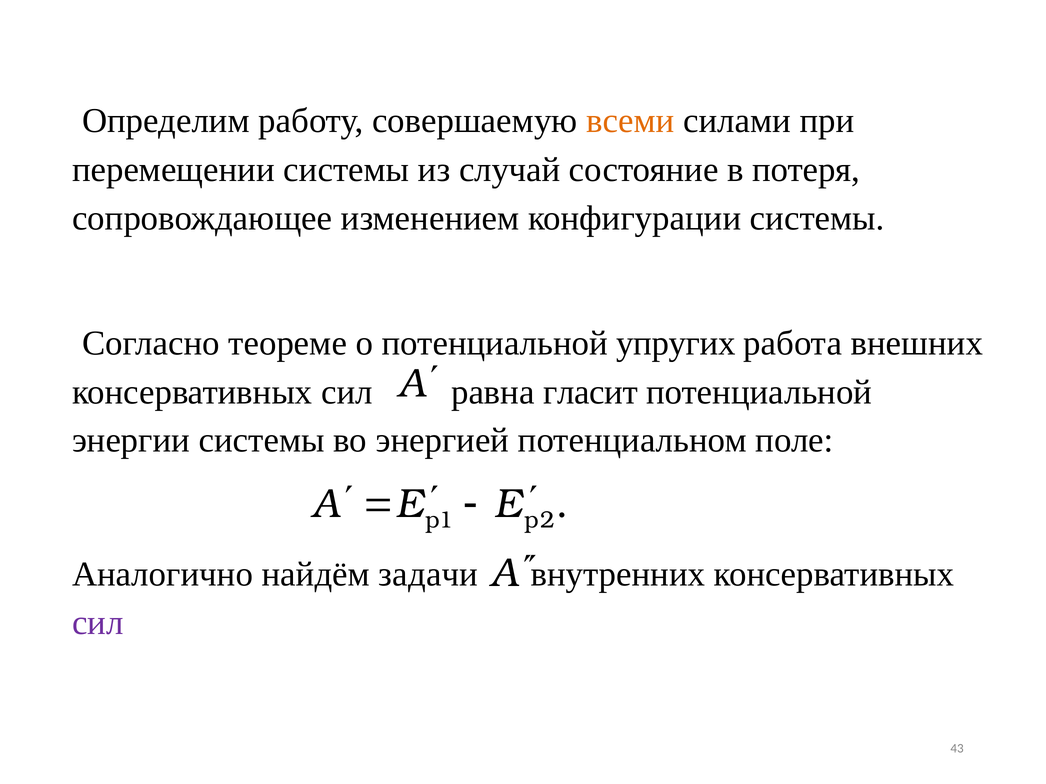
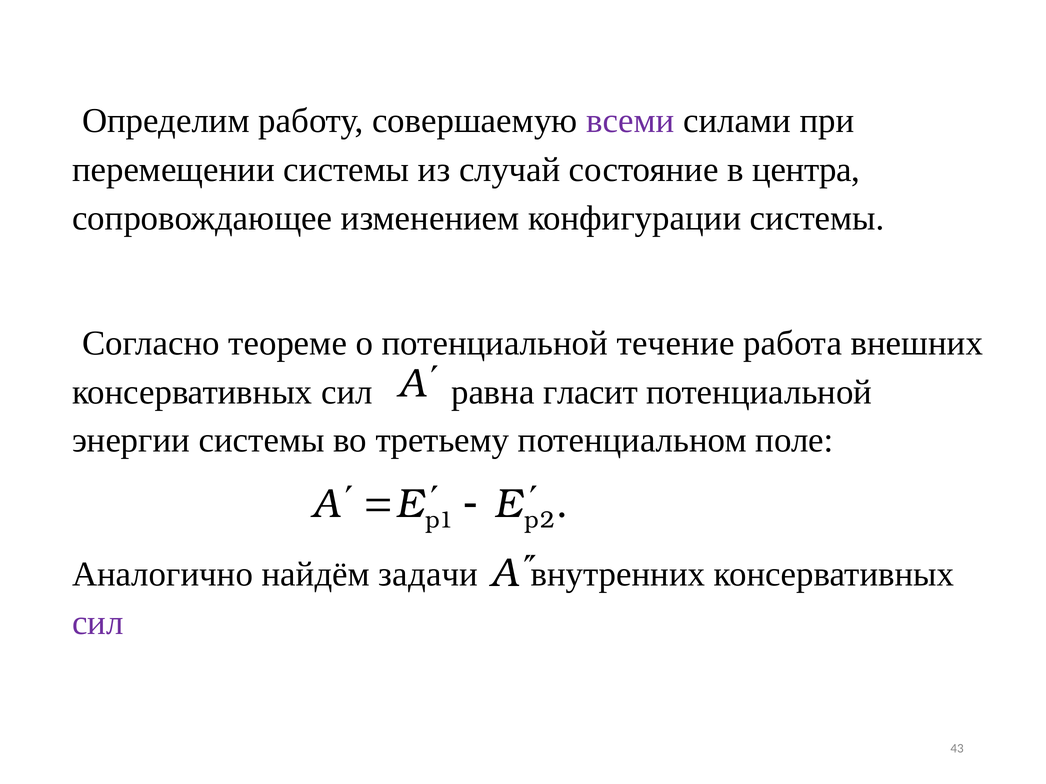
всеми colour: orange -> purple
потеря: потеря -> центра
упругих: упругих -> течение
энергией: энергией -> третьему
